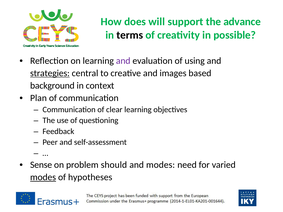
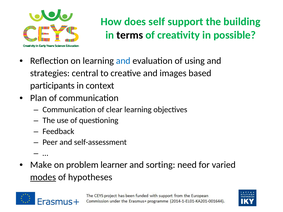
will: will -> self
advance: advance -> building
and at (123, 61) colour: purple -> blue
strategies underline: present -> none
background: background -> participants
Sense: Sense -> Make
should: should -> learner
and modes: modes -> sorting
